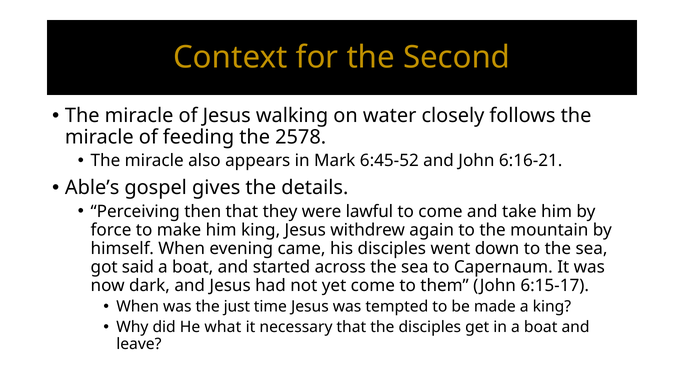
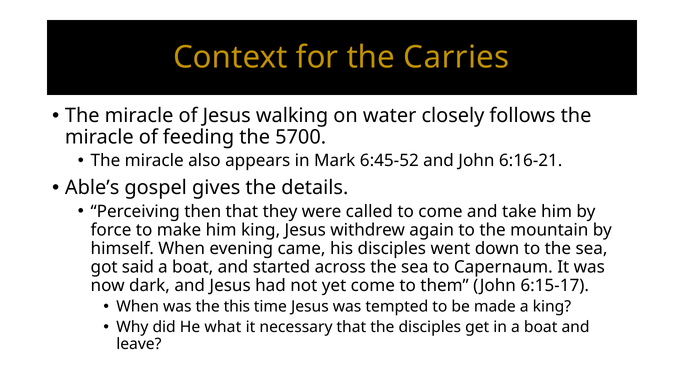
Second: Second -> Carries
2578: 2578 -> 5700
lawful: lawful -> called
just: just -> this
